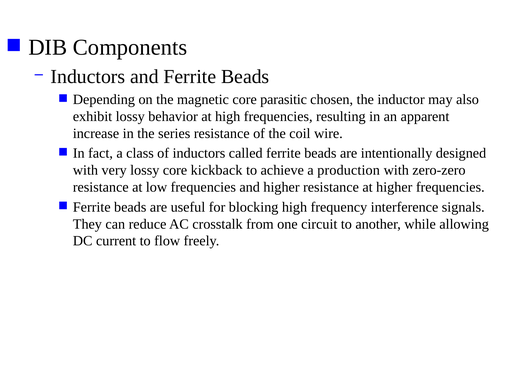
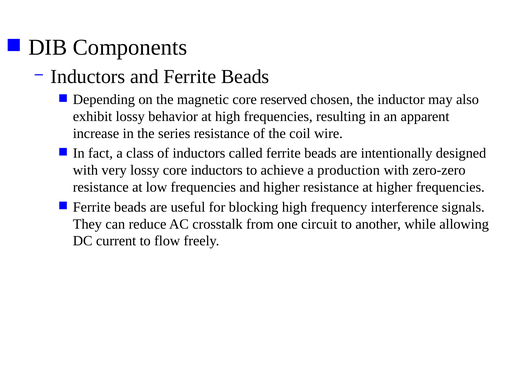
parasitic: parasitic -> reserved
core kickback: kickback -> inductors
